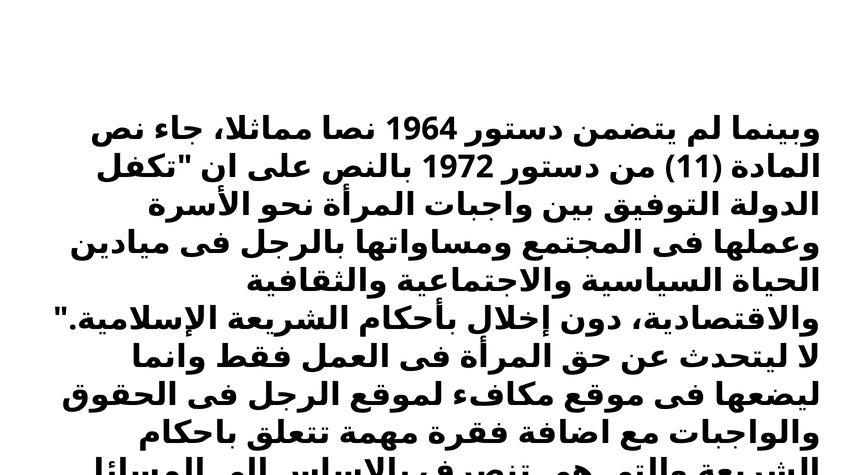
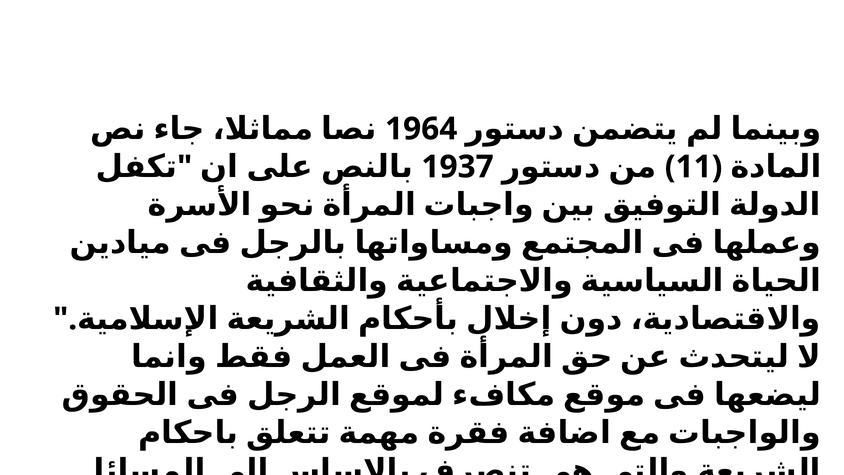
1972: 1972 -> 1937
